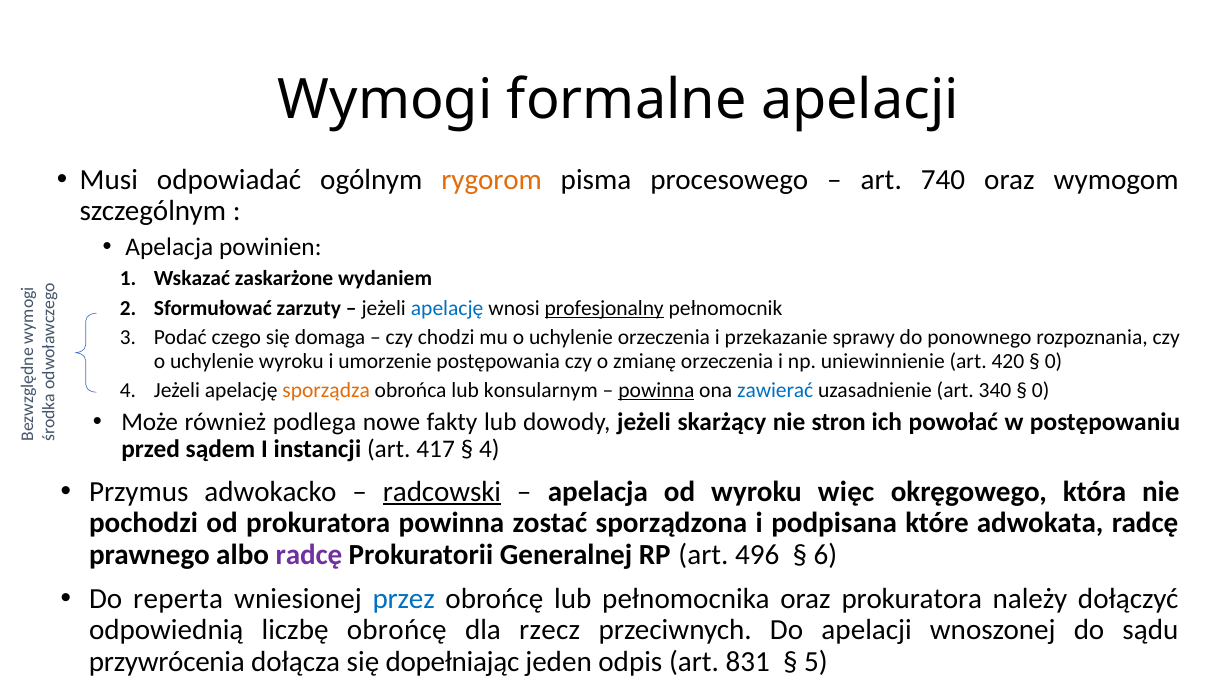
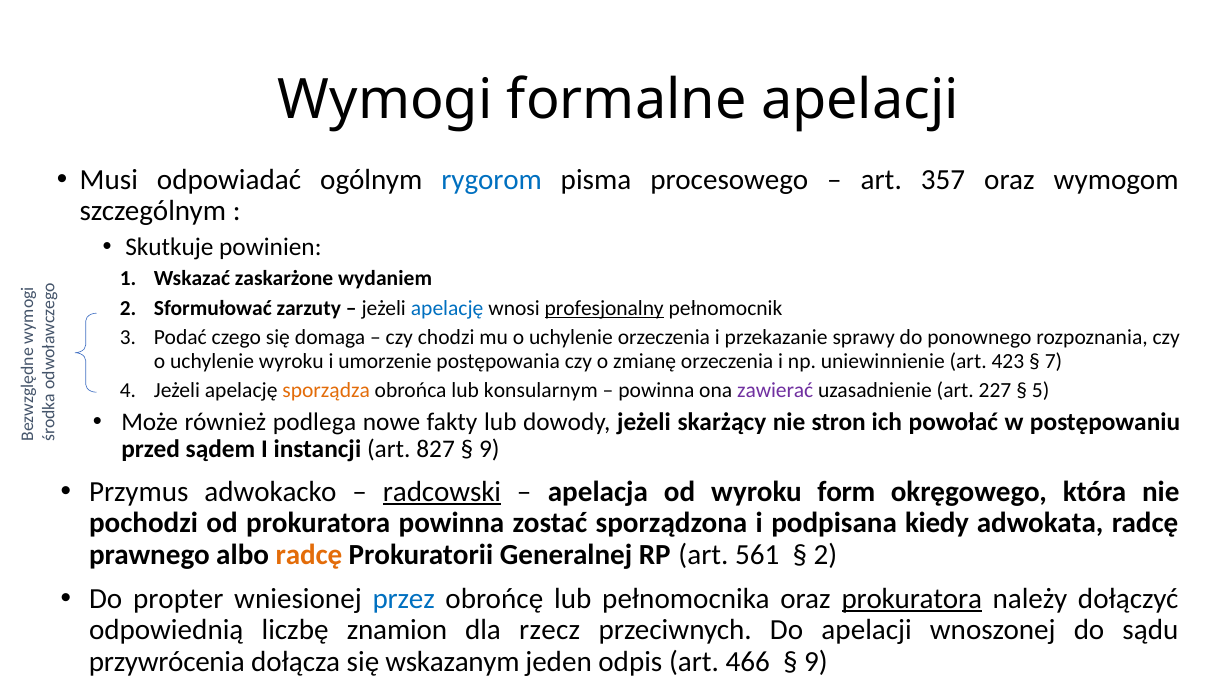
rygorom colour: orange -> blue
740: 740 -> 357
Apelacja at (169, 247): Apelacja -> Skutkuje
420: 420 -> 423
0 at (1054, 361): 0 -> 7
powinna at (656, 391) underline: present -> none
zawierać colour: blue -> purple
340: 340 -> 227
0 at (1041, 391): 0 -> 5
417: 417 -> 827
4 at (489, 450): 4 -> 9
więc: więc -> form
które: które -> kiedy
radcę at (309, 555) colour: purple -> orange
496: 496 -> 561
6 at (825, 555): 6 -> 2
reperta: reperta -> propter
prokuratora at (912, 599) underline: none -> present
liczbę obrońcę: obrońcę -> znamion
dopełniając: dopełniając -> wskazanym
831: 831 -> 466
5 at (816, 662): 5 -> 9
